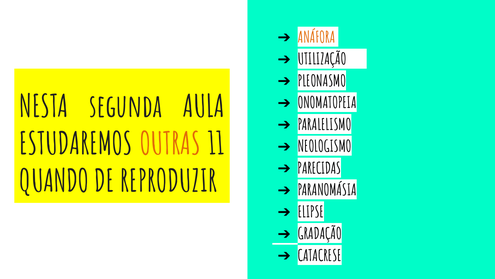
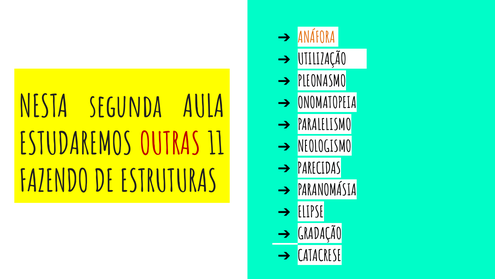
OUTRAS colour: orange -> red
QUANDO: QUANDO -> FAZENDO
REPRODUZIR: REPRODUZIR -> ESTRUTURAS
